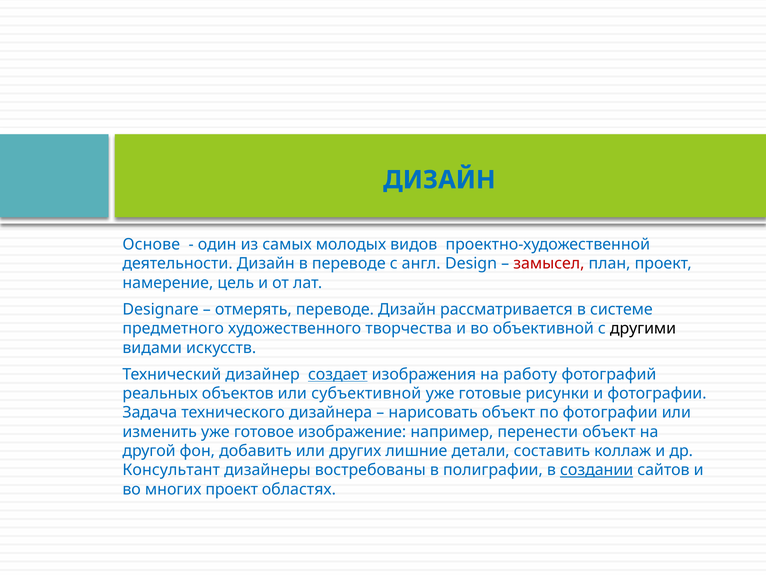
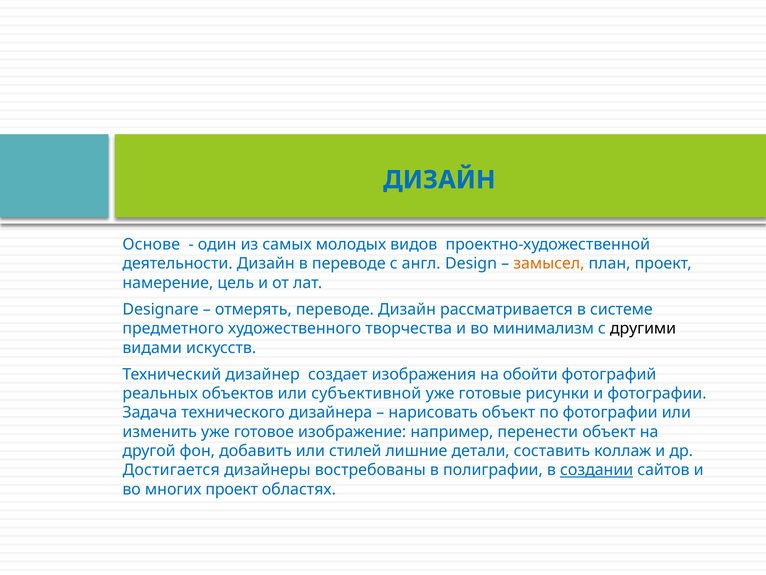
замысел colour: red -> orange
объективной: объективной -> минимализм
создает underline: present -> none
работу: работу -> обойти
других: других -> стилей
Консультант: Консультант -> Достигается
